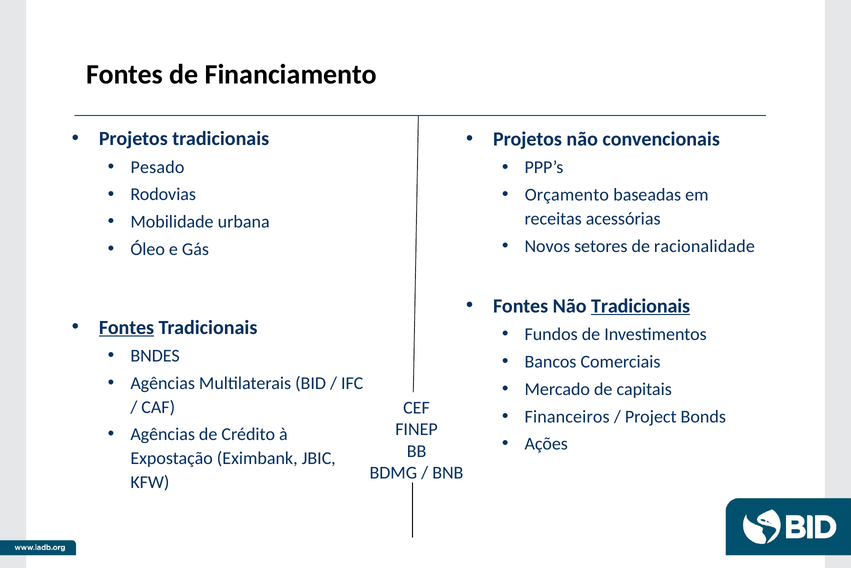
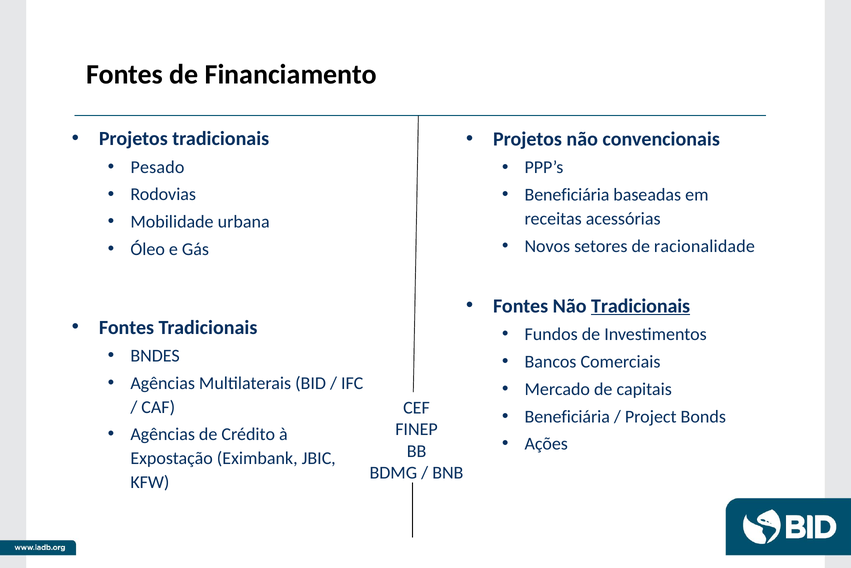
Orçamento at (567, 195): Orçamento -> Beneficiária
Fontes at (126, 327) underline: present -> none
Financeiros at (567, 416): Financeiros -> Beneficiária
